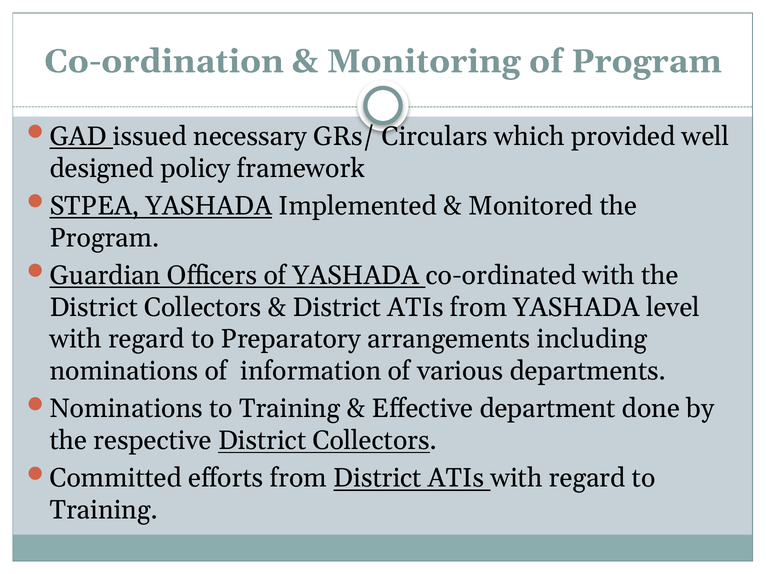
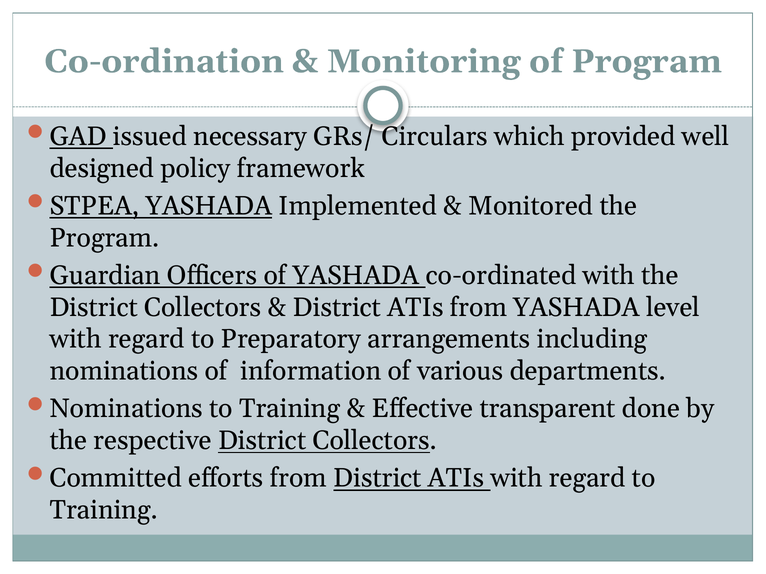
department: department -> transparent
